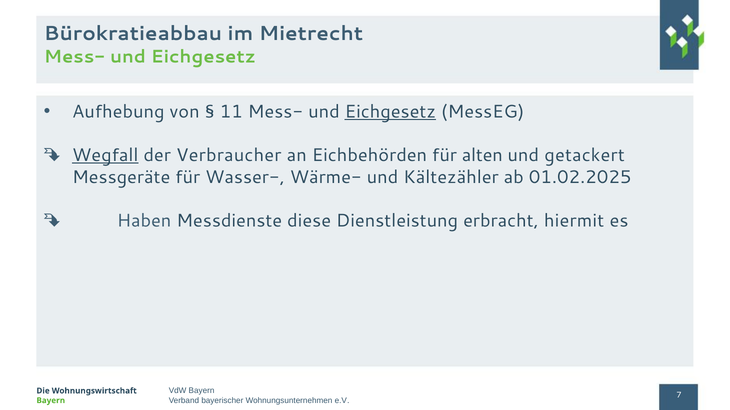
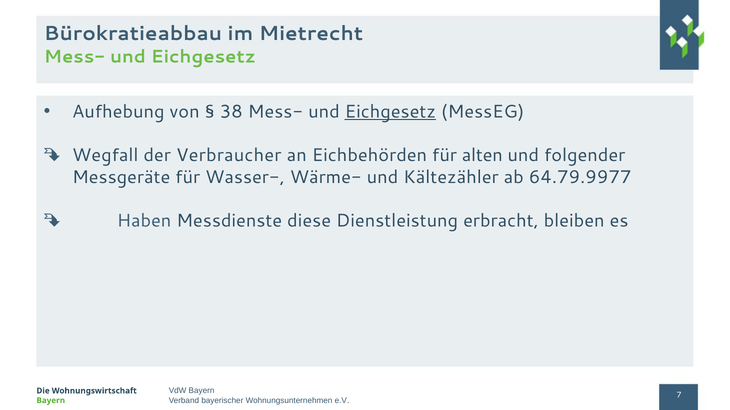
11: 11 -> 38
Wegfall underline: present -> none
getackert: getackert -> folgender
01.02.2025: 01.02.2025 -> 64.79.9977
hiermit: hiermit -> bleiben
